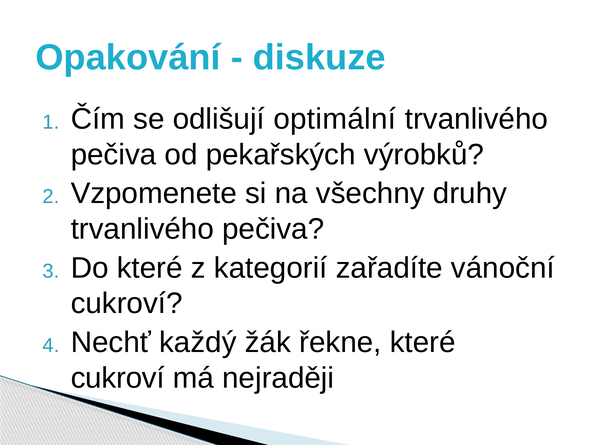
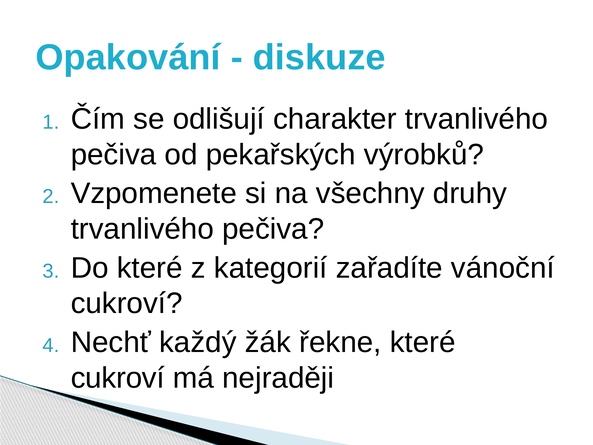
optimální: optimální -> charakter
